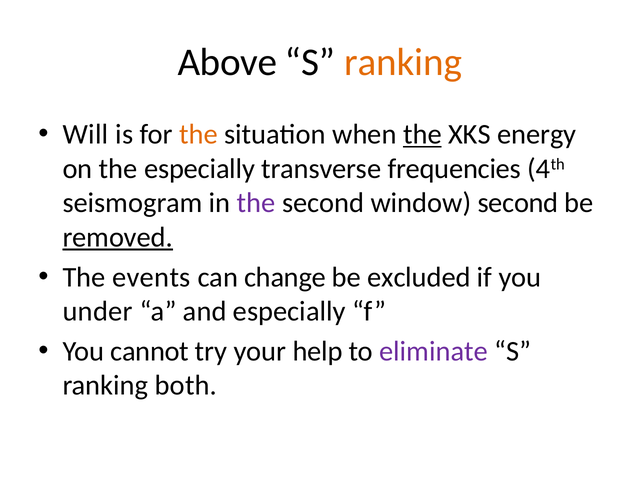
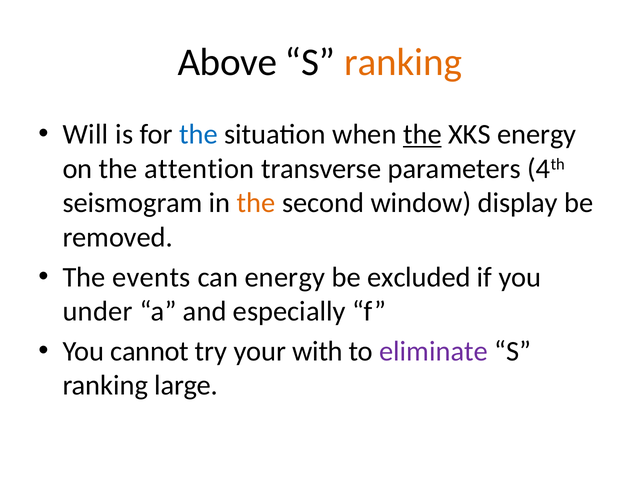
the at (198, 134) colour: orange -> blue
the especially: especially -> attention
frequencies: frequencies -> parameters
the at (256, 203) colour: purple -> orange
window second: second -> display
removed underline: present -> none
can change: change -> energy
help: help -> with
both: both -> large
